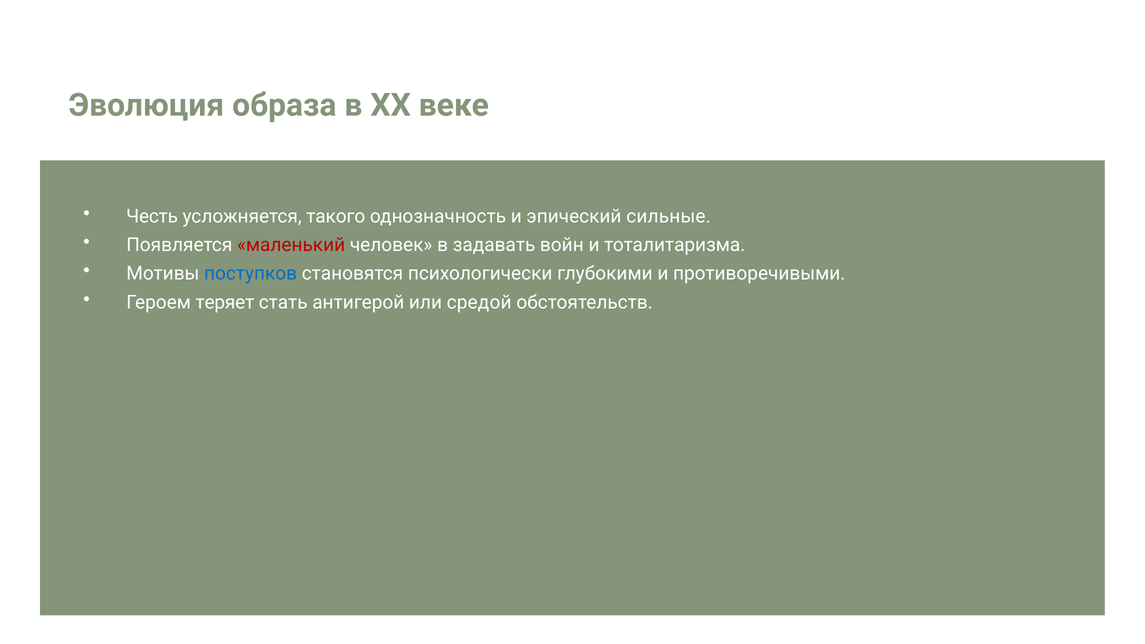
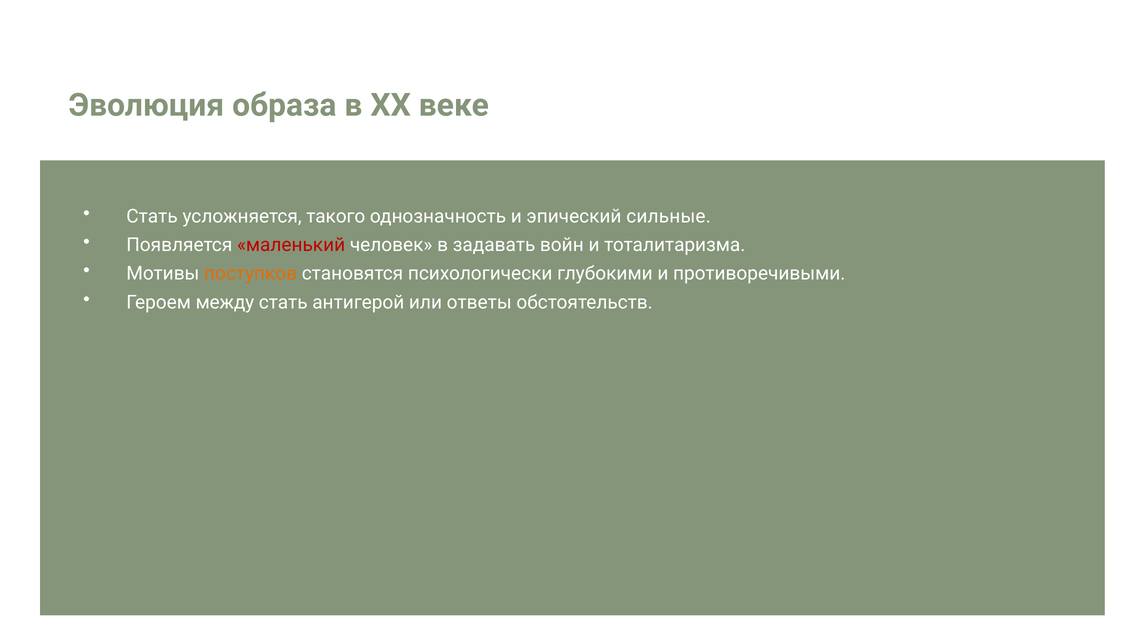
Честь at (152, 216): Честь -> Стать
поступков colour: blue -> orange
теряет: теряет -> между
средой: средой -> ответы
